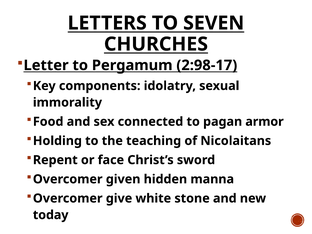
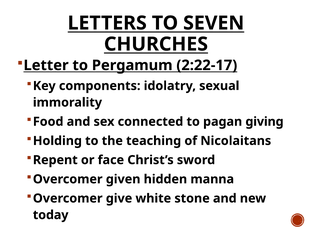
2:98-17: 2:98-17 -> 2:22-17
armor: armor -> giving
